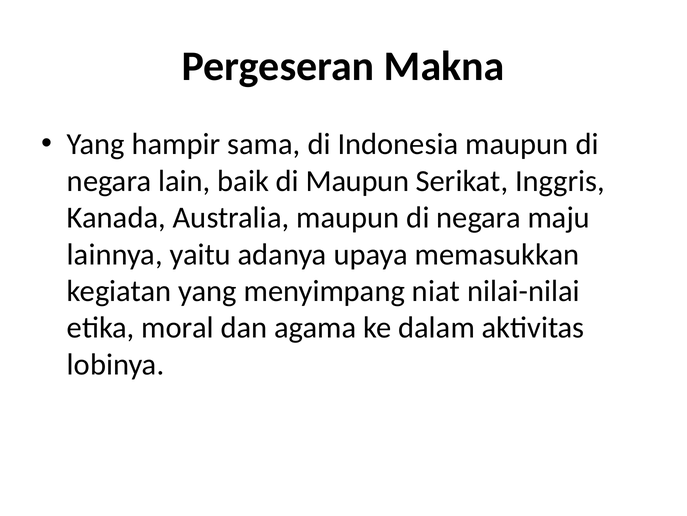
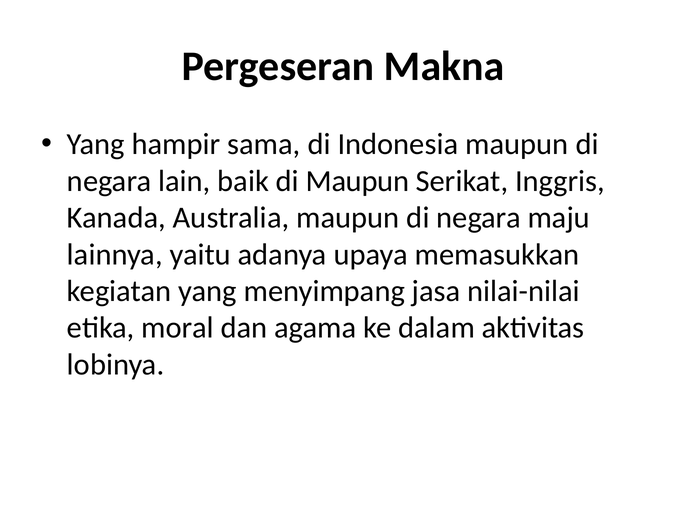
niat: niat -> jasa
